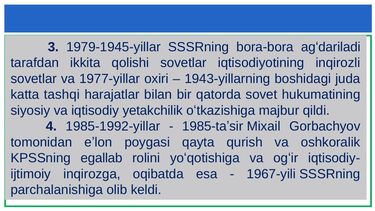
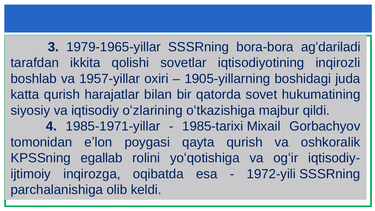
1979-1945-yillar: 1979-1945-yillar -> 1979-1965-yillar
sovetlar at (34, 79): sovetlar -> boshlab
1977-yillar: 1977-yillar -> 1957-yillar
1943-yillarning: 1943-yillarning -> 1905-yillarning
katta tashqi: tashqi -> qurish
yetakchilik: yetakchilik -> oʻzlarining
1985-1992-yillar: 1985-1992-yillar -> 1985-1971-yillar
1985-taʼsir: 1985-taʼsir -> 1985-tarixi
1967-yili: 1967-yili -> 1972-yili
